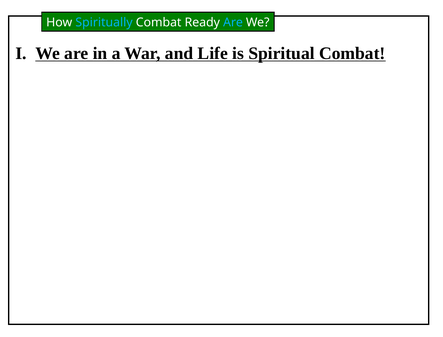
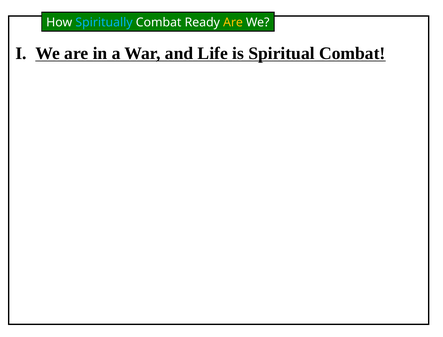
Are at (233, 23) colour: light blue -> yellow
